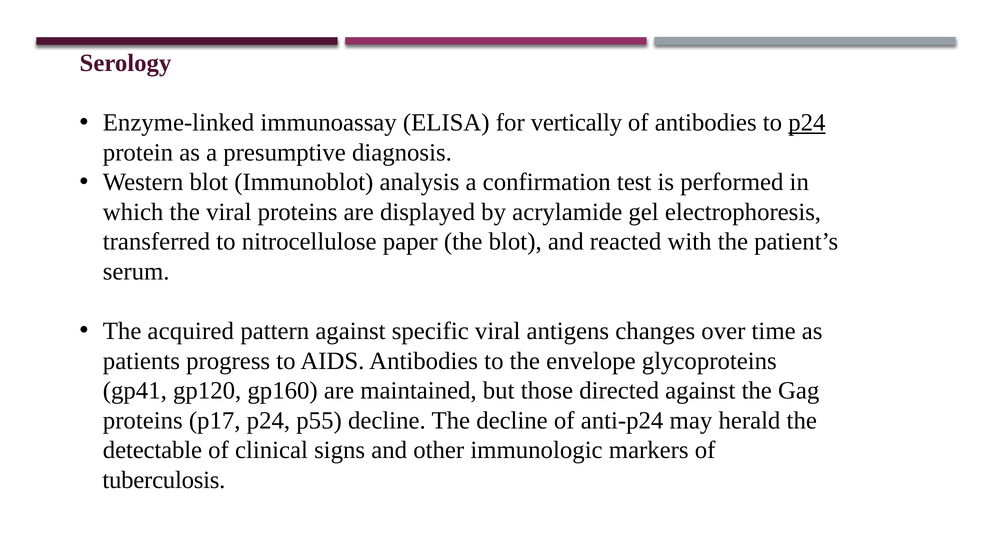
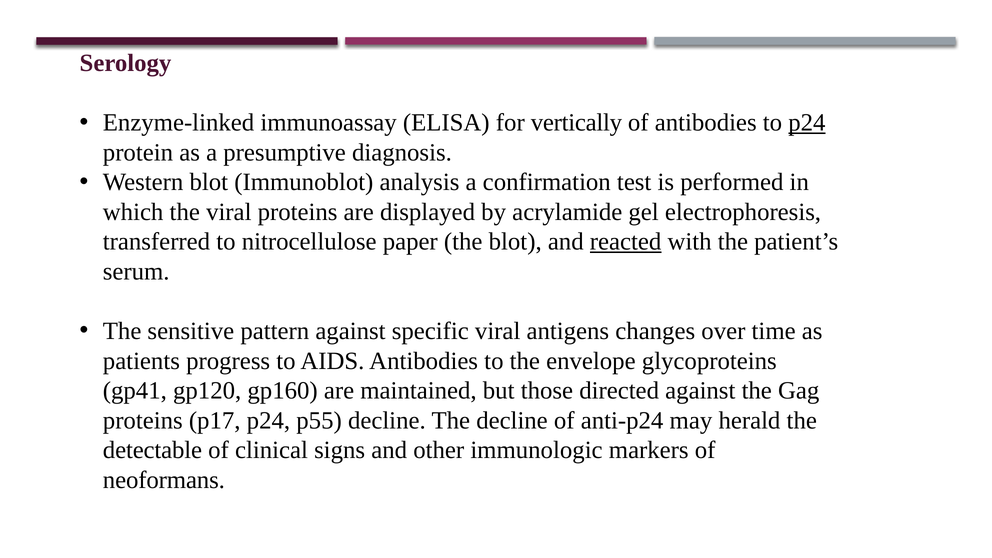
reacted underline: none -> present
acquired: acquired -> sensitive
tuberculosis: tuberculosis -> neoformans
